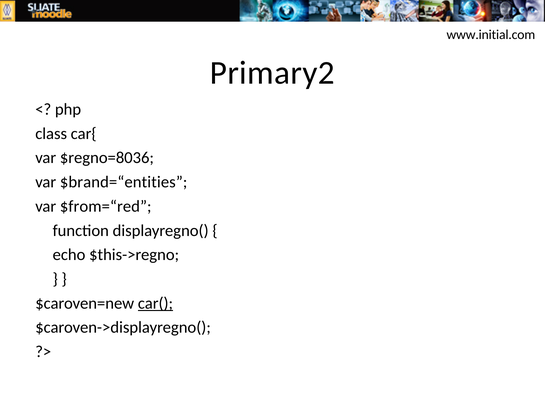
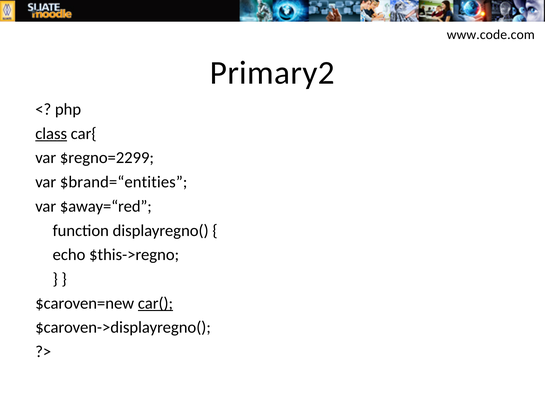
www.initial.com: www.initial.com -> www.code.com
class underline: none -> present
$regno=8036: $regno=8036 -> $regno=2299
$from=“red: $from=“red -> $away=“red
